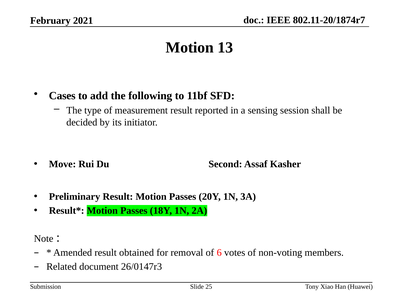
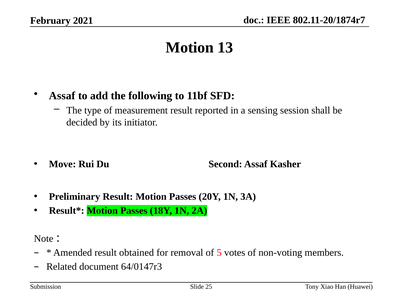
Cases at (62, 96): Cases -> Assaf
6: 6 -> 5
26/0147r3: 26/0147r3 -> 64/0147r3
